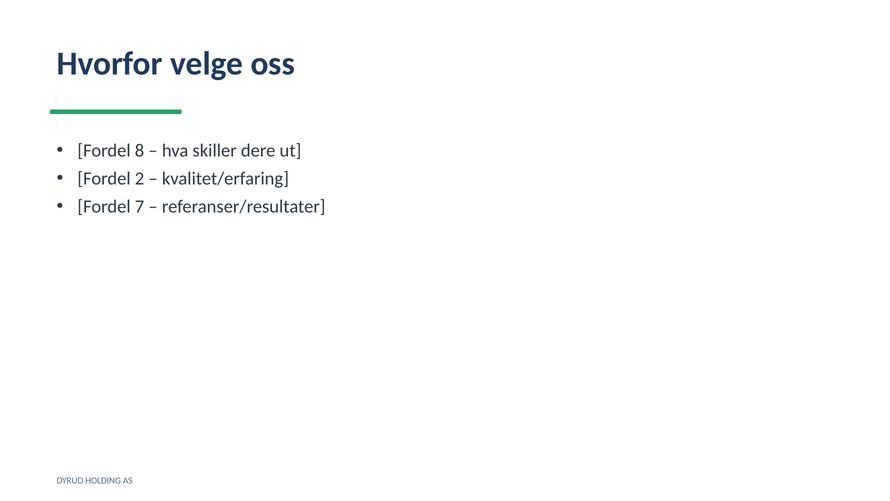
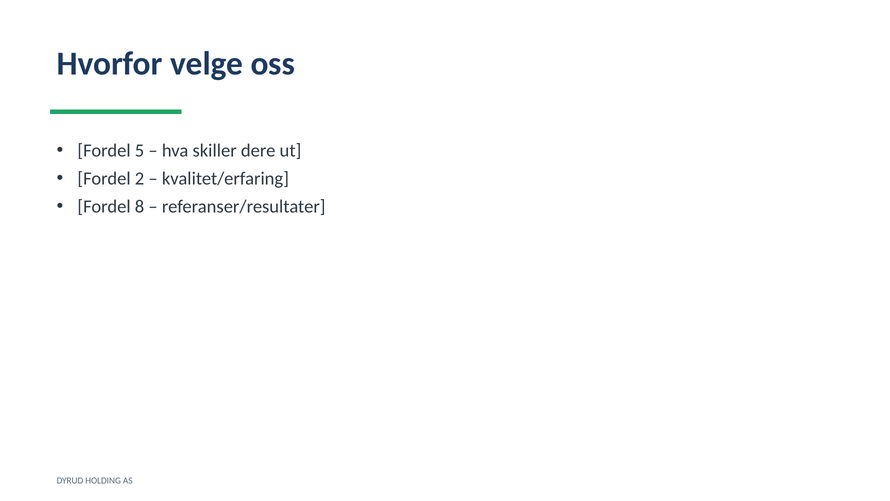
8: 8 -> 5
7: 7 -> 8
